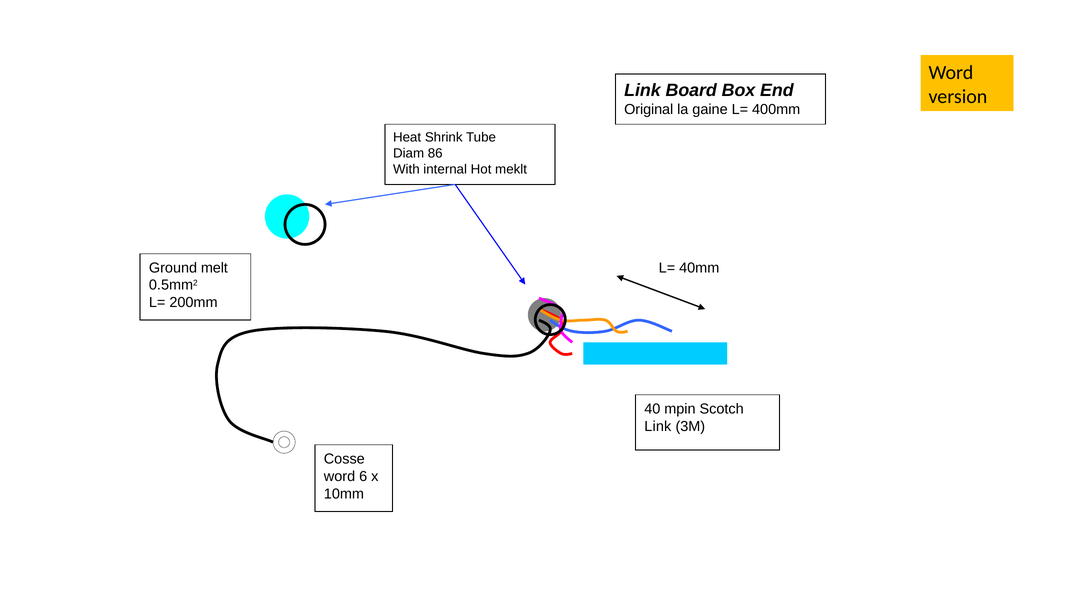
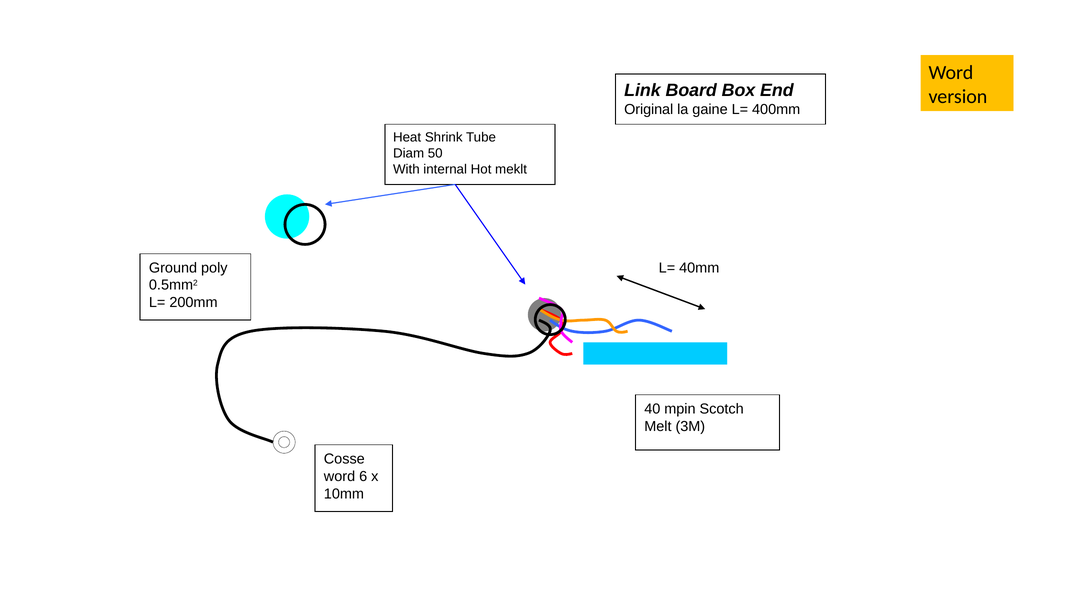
86: 86 -> 50
melt: melt -> poly
Link at (658, 426): Link -> Melt
